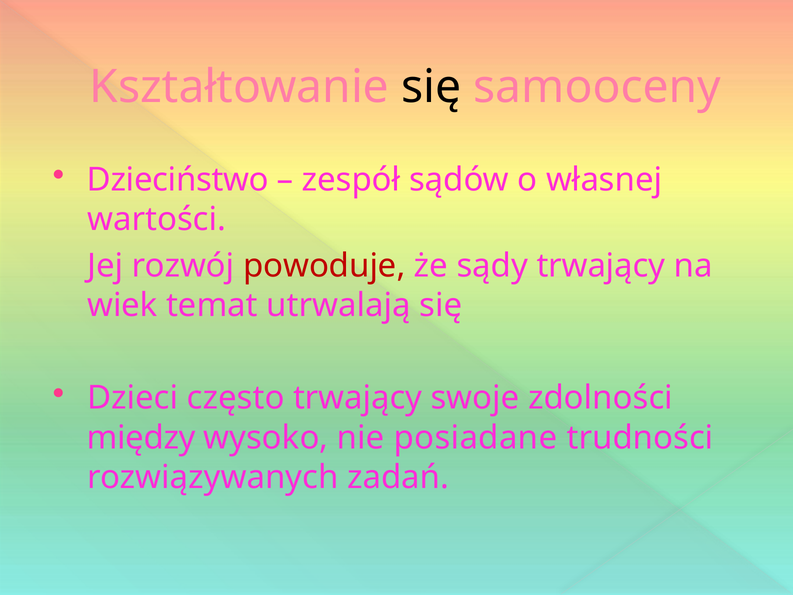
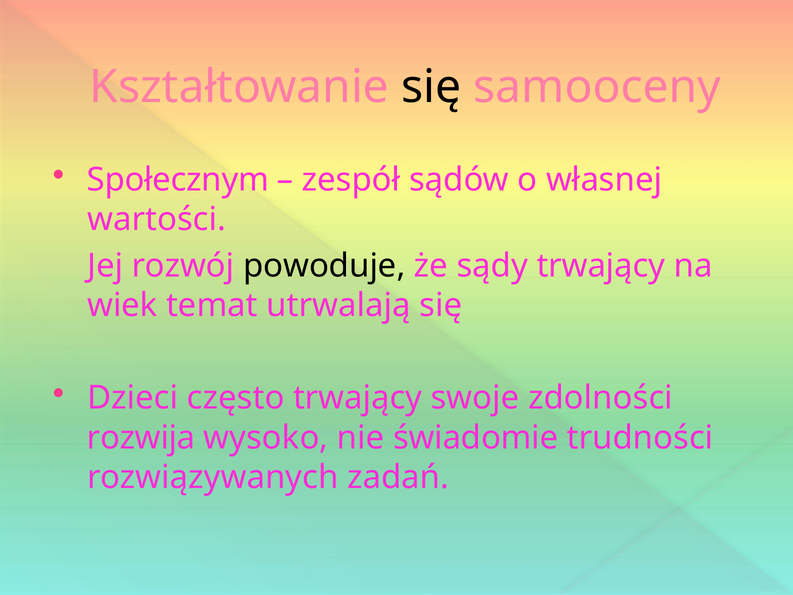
Dzieciństwo: Dzieciństwo -> Społecznym
powoduje colour: red -> black
między: między -> rozwija
posiadane: posiadane -> świadomie
